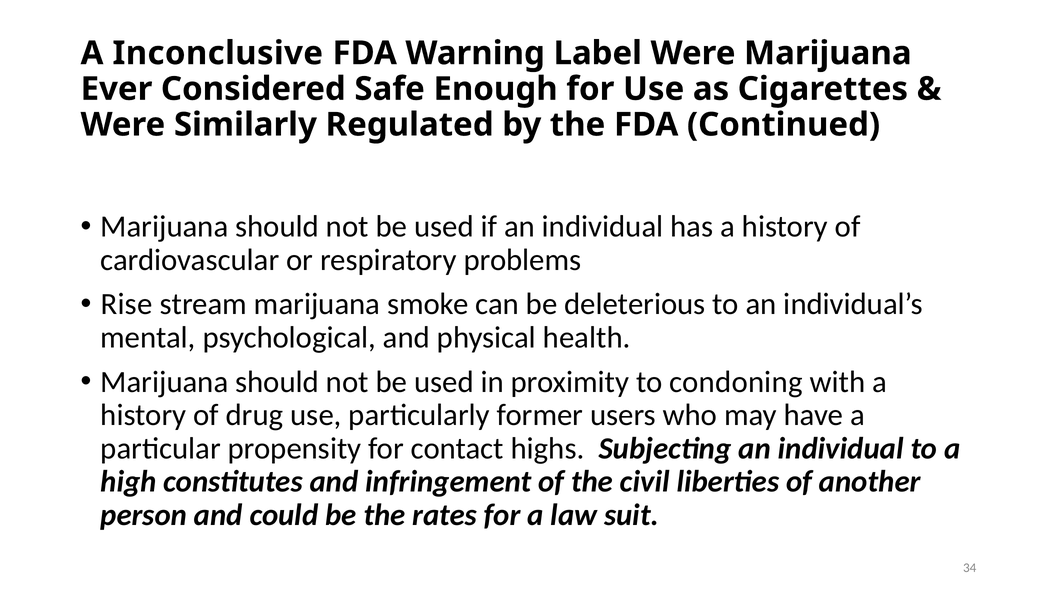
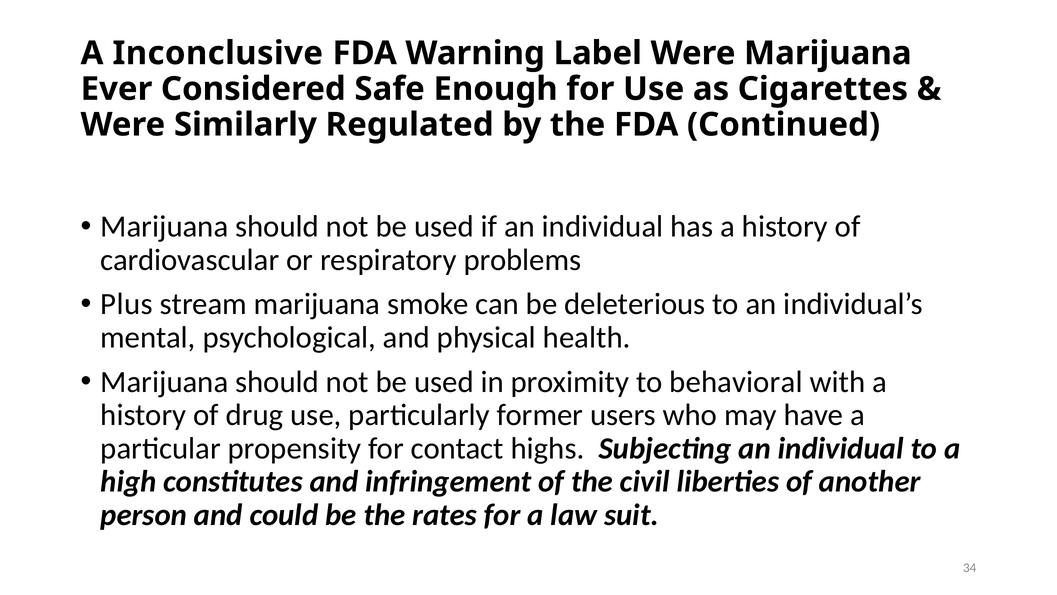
Rise: Rise -> Plus
condoning: condoning -> behavioral
